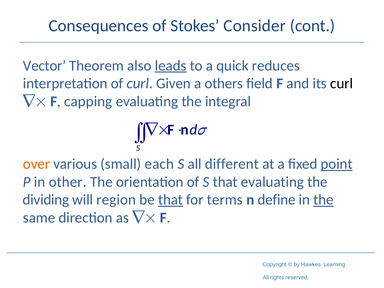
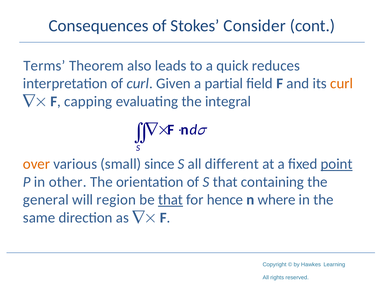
Vector: Vector -> Terms
leads underline: present -> none
others: others -> partial
curl at (342, 84) colour: black -> orange
each: each -> since
that evaluating: evaluating -> containing
dividing: dividing -> general
terms: terms -> hence
define: define -> where
the at (323, 200) underline: present -> none
